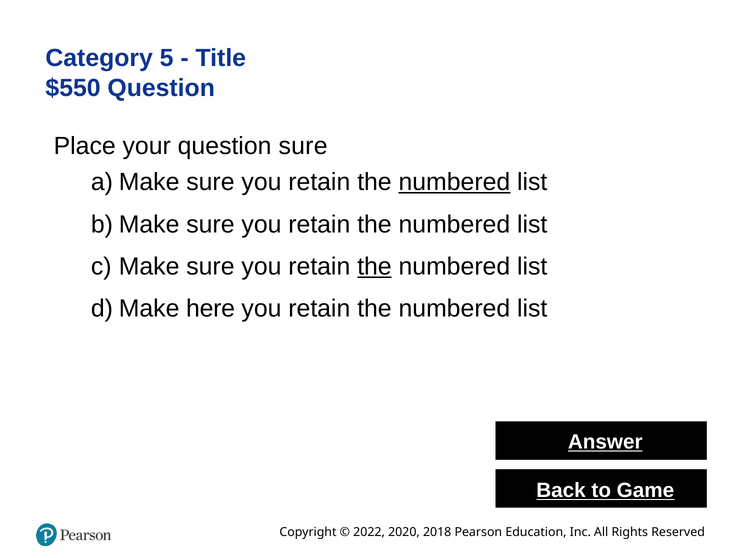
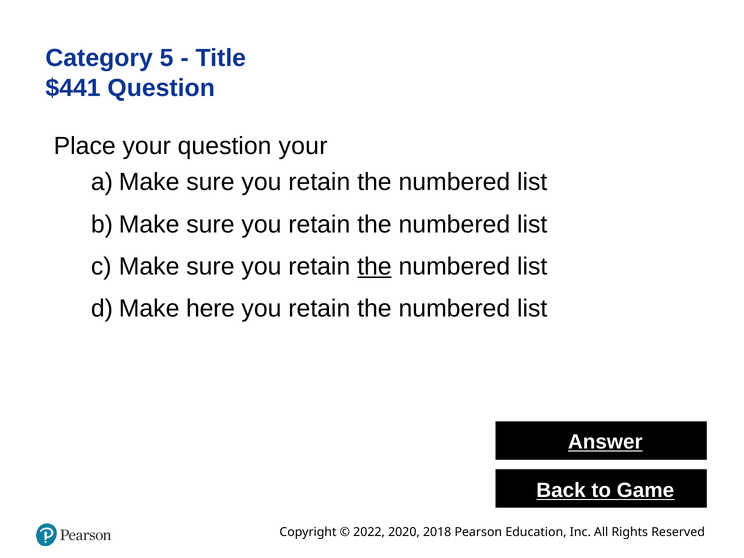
$550: $550 -> $441
question sure: sure -> your
numbered at (454, 182) underline: present -> none
